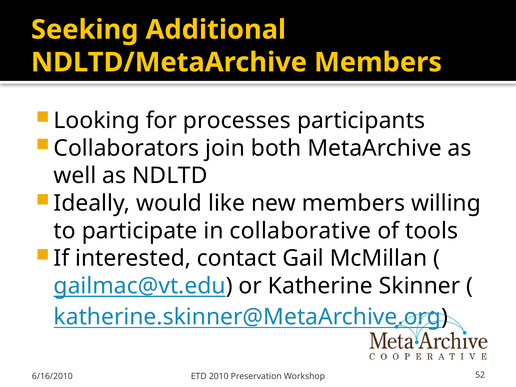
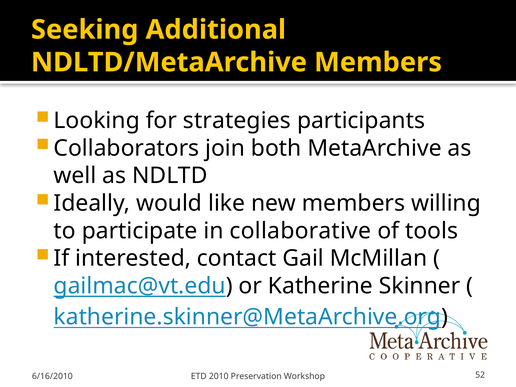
processes: processes -> strategies
